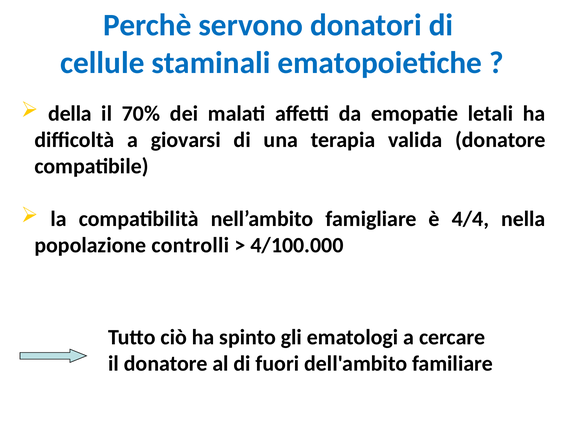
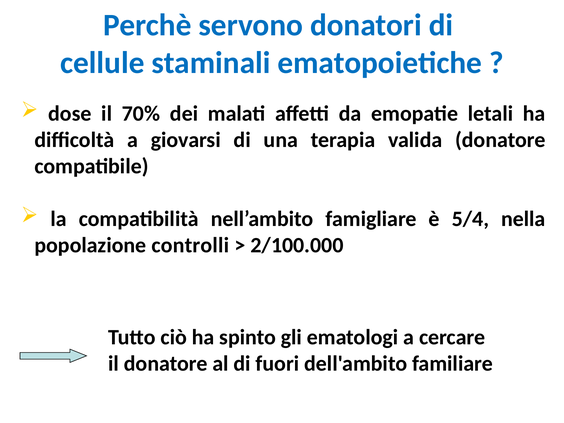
della: della -> dose
4/4: 4/4 -> 5/4
4/100.000: 4/100.000 -> 2/100.000
